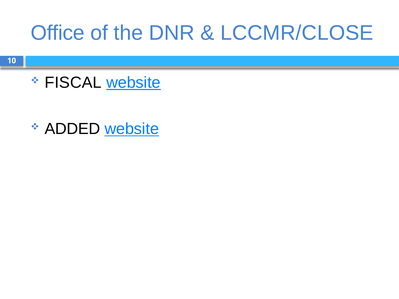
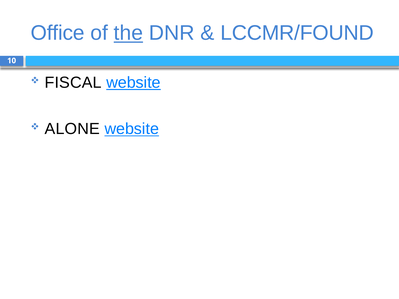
the underline: none -> present
LCCMR/CLOSE: LCCMR/CLOSE -> LCCMR/FOUND
ADDED: ADDED -> ALONE
